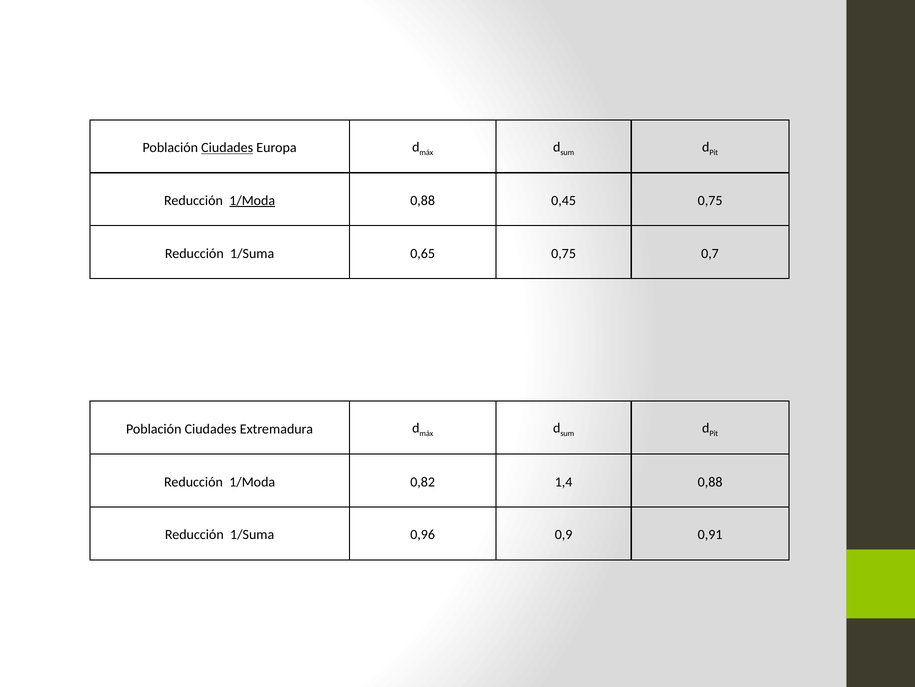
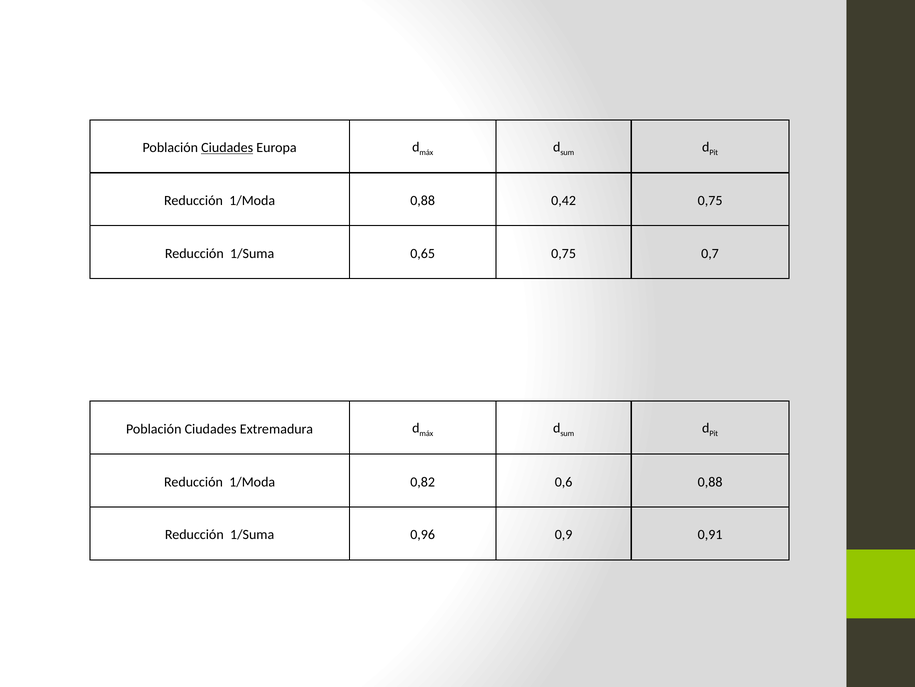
1/Moda at (252, 200) underline: present -> none
0,45: 0,45 -> 0,42
1,4: 1,4 -> 0,6
